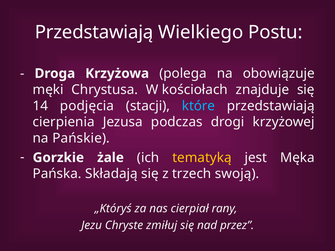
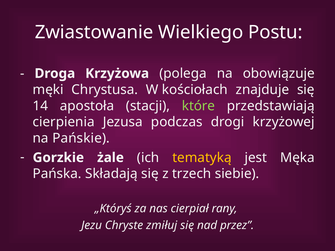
Przedstawiają at (94, 32): Przedstawiają -> Zwiastowanie
podjęcia: podjęcia -> apostoła
które colour: light blue -> light green
swoją: swoją -> siebie
